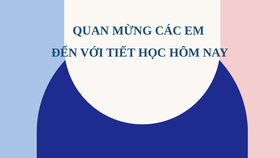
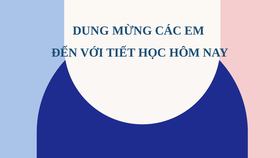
QUAN: QUAN -> DUNG
